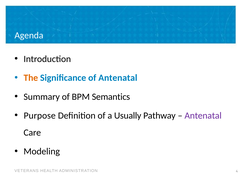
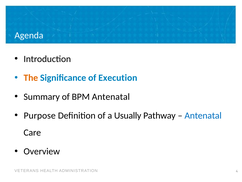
of Antenatal: Antenatal -> Execution
BPM Semantics: Semantics -> Antenatal
Antenatal at (203, 115) colour: purple -> blue
Modeling: Modeling -> Overview
